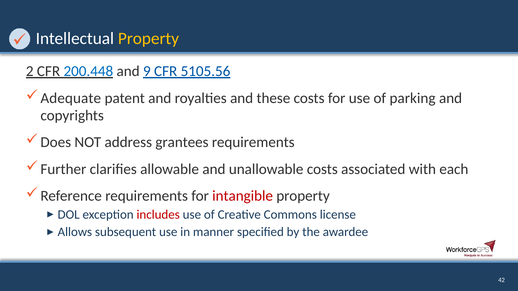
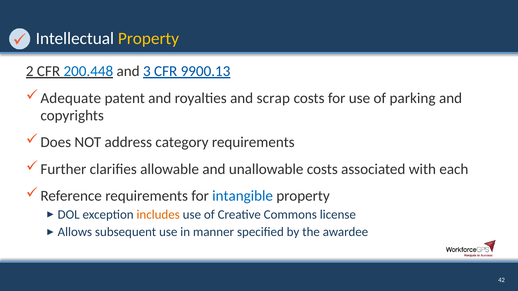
9: 9 -> 3
5105.56: 5105.56 -> 9900.13
these: these -> scrap
grantees: grantees -> category
intangible colour: red -> blue
includes colour: red -> orange
